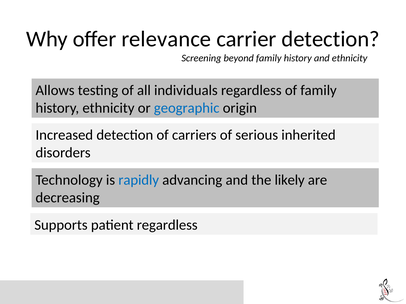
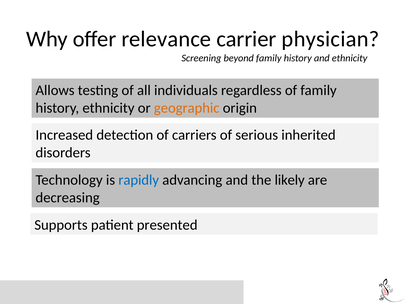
carrier detection: detection -> physician
geographic colour: blue -> orange
patient regardless: regardless -> presented
